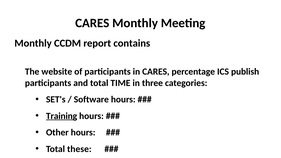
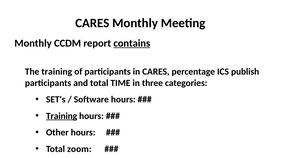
contains underline: none -> present
The website: website -> training
these: these -> zoom
